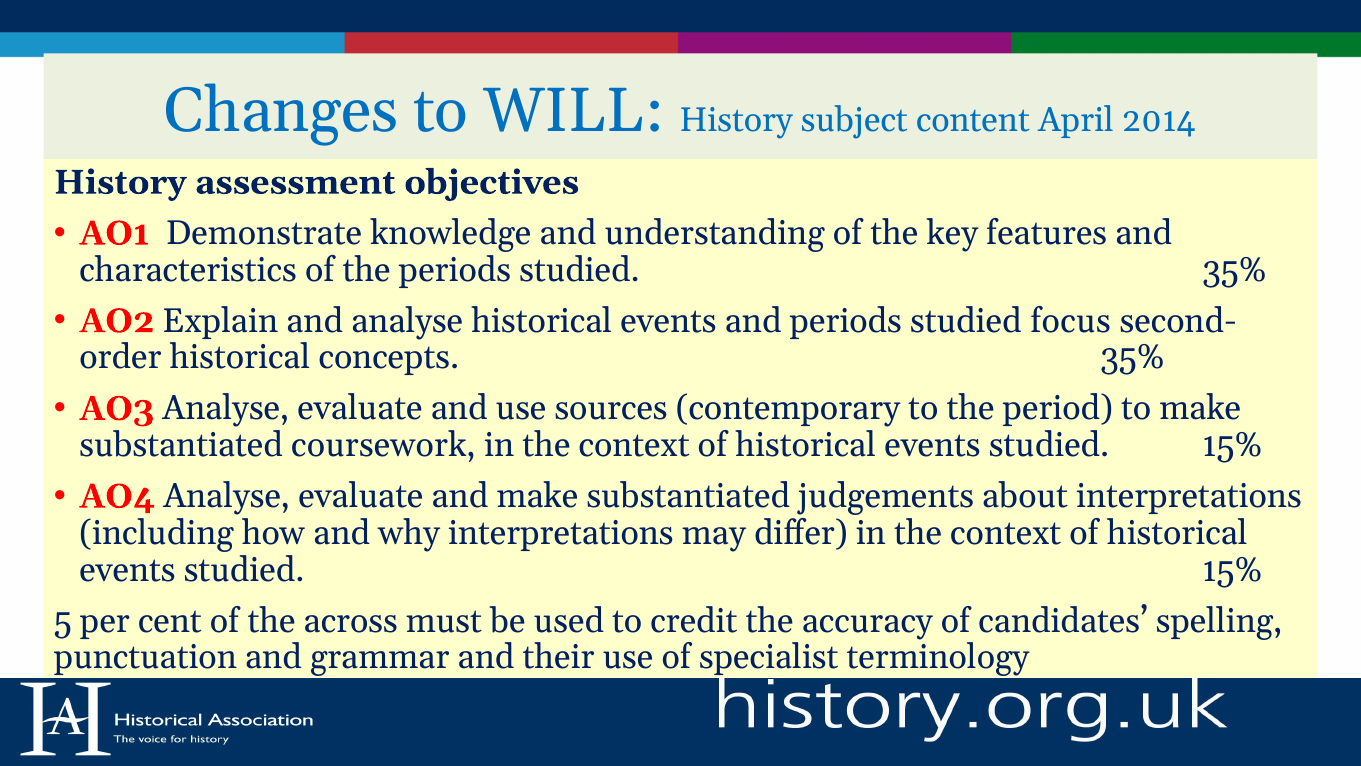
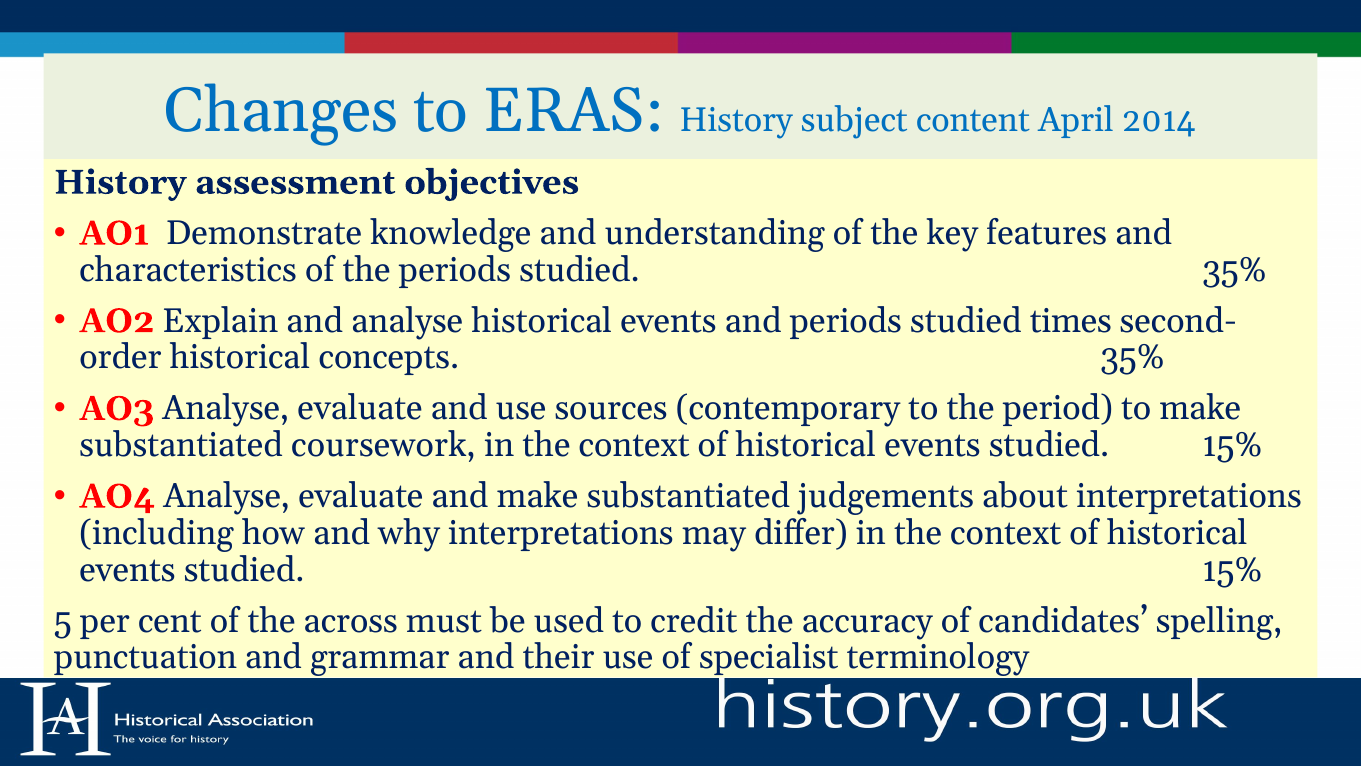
WILL: WILL -> ERAS
focus: focus -> times
